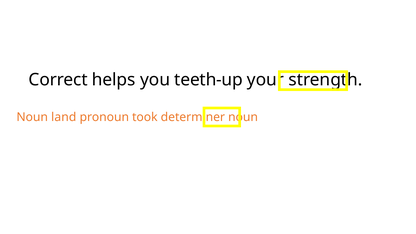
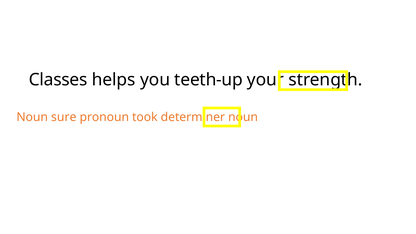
Correct: Correct -> Classes
land: land -> sure
